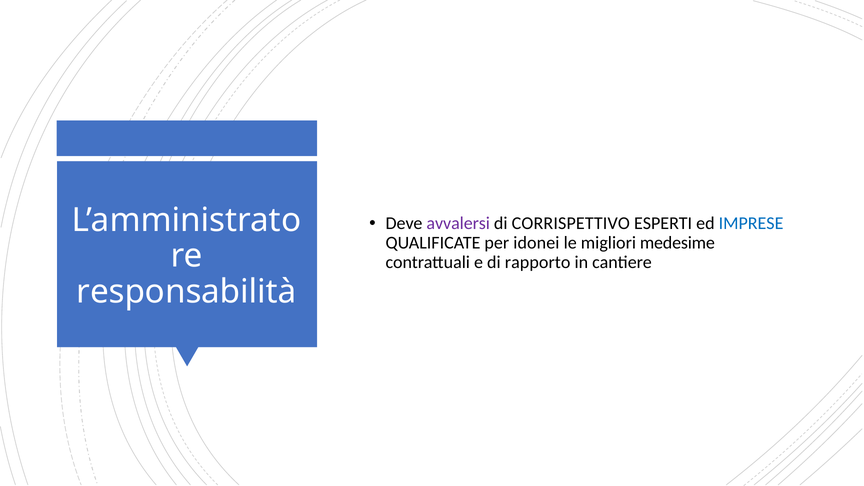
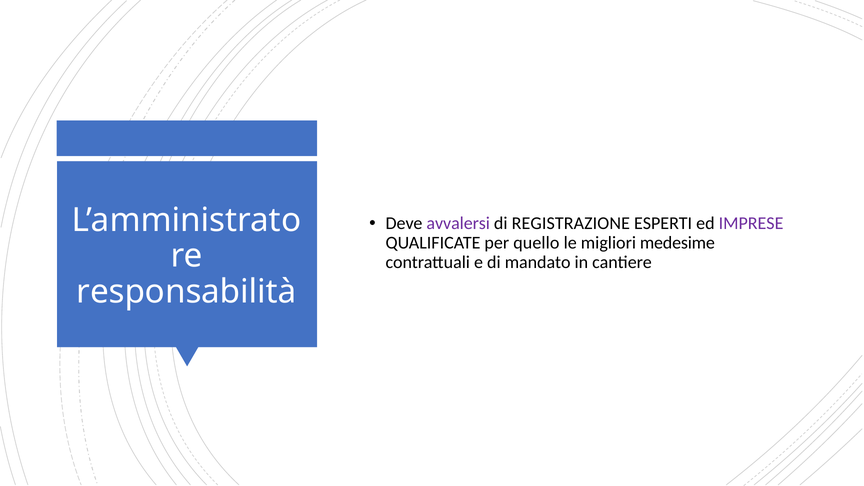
CORRISPETTIVO: CORRISPETTIVO -> REGISTRAZIONE
IMPRESE colour: blue -> purple
idonei: idonei -> quello
rapporto: rapporto -> mandato
